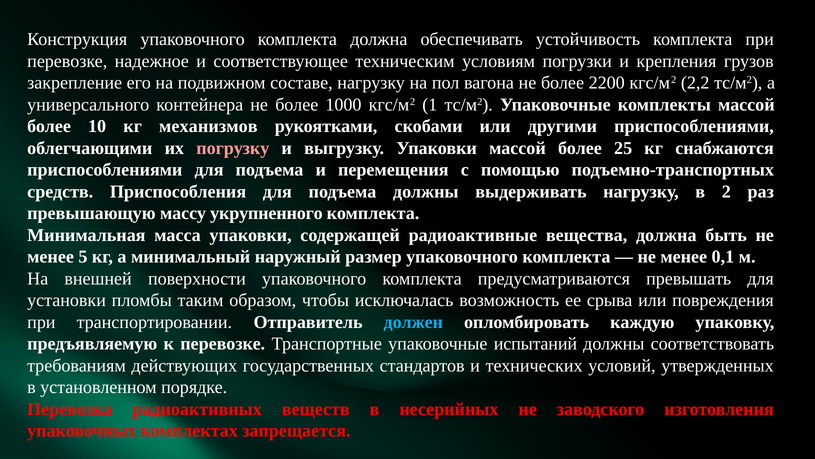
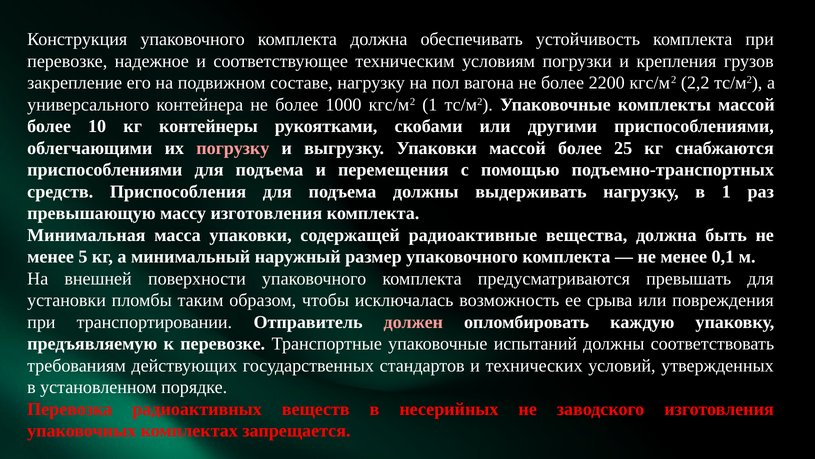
механизмов: механизмов -> контейнеры
в 2: 2 -> 1
массу укрупненного: укрупненного -> изготовления
должен colour: light blue -> pink
